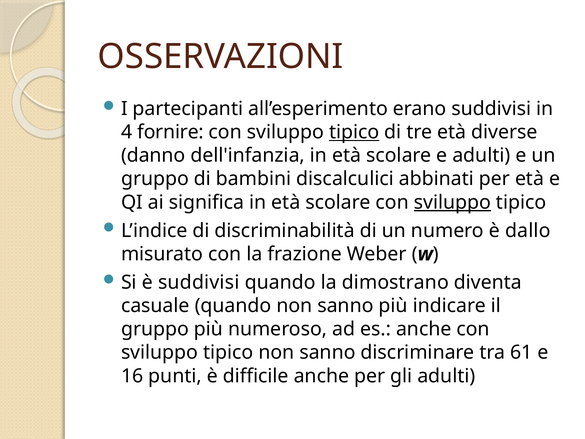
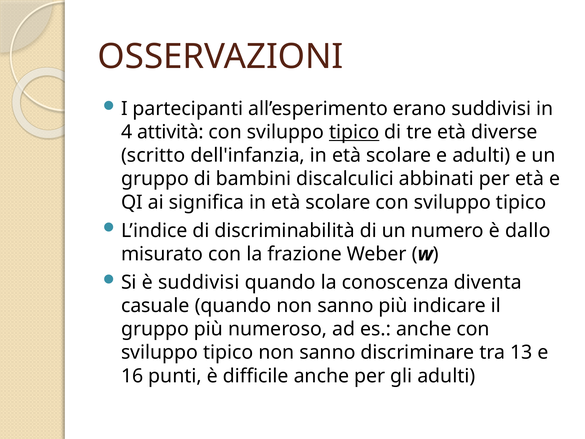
fornire: fornire -> attività
danno: danno -> scritto
sviluppo at (452, 202) underline: present -> none
dimostrano: dimostrano -> conoscenza
61: 61 -> 13
